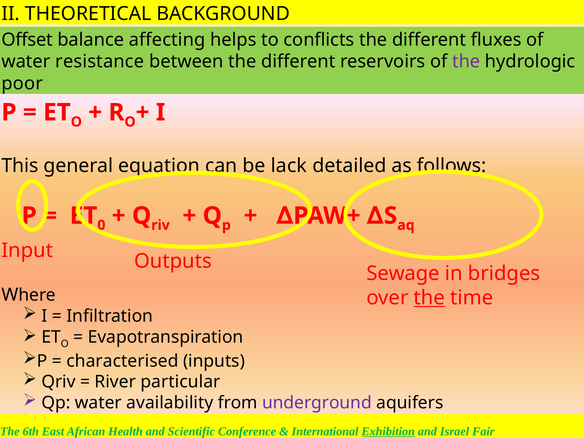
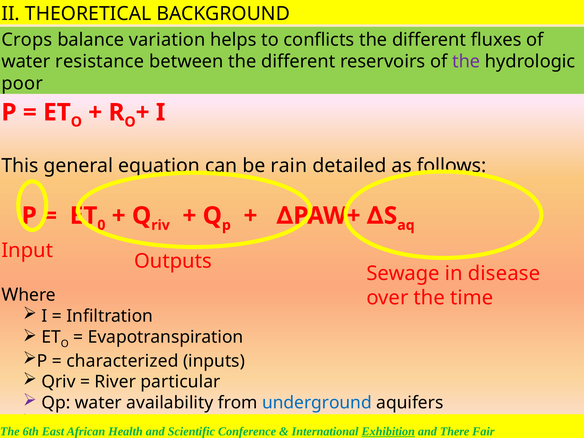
Offset: Offset -> Crops
balance affecting: affecting -> variation
lack: lack -> rain
bridges: bridges -> disease
the at (429, 298) underline: present -> none
characterised: characterised -> characterized
underground at (317, 403) colour: purple -> blue
Israel: Israel -> There
